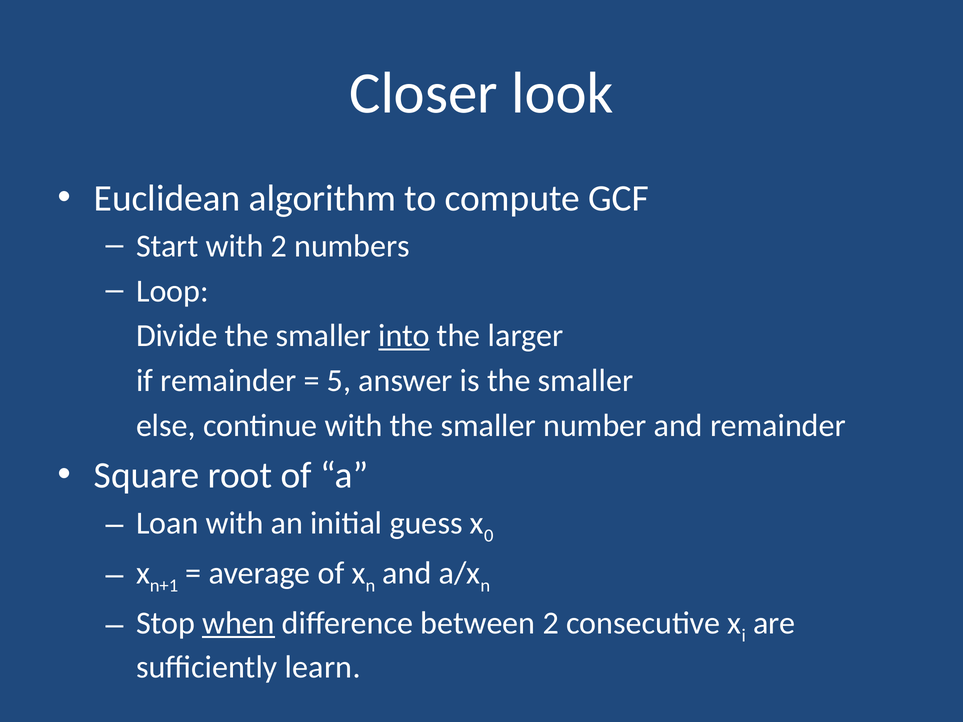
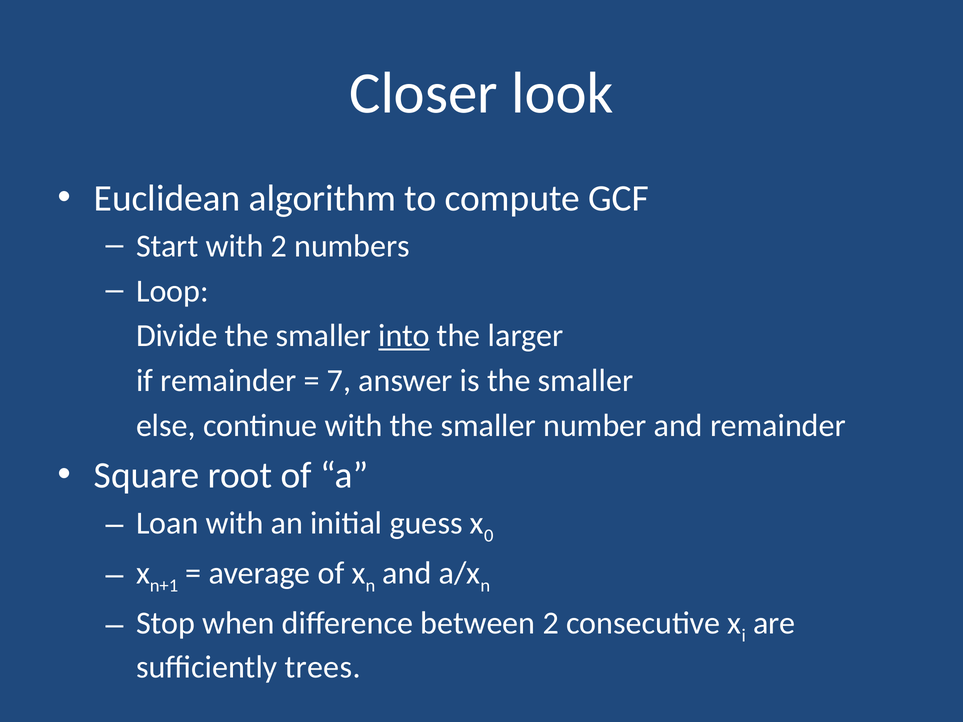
5: 5 -> 7
when underline: present -> none
learn: learn -> trees
